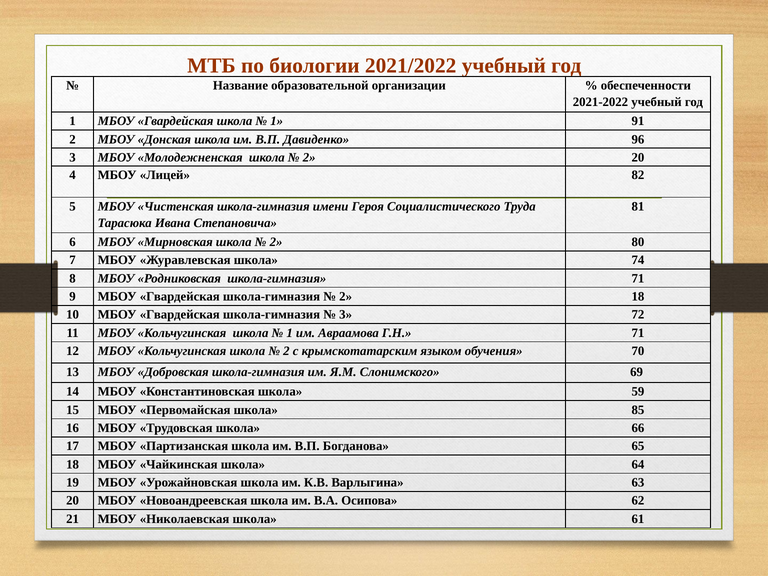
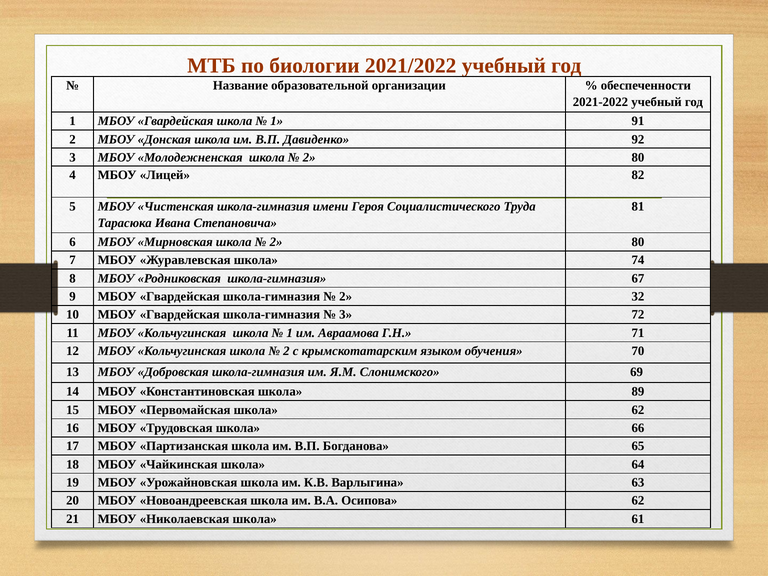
96: 96 -> 92
20 at (638, 157): 20 -> 80
школа-гимназия 71: 71 -> 67
2 18: 18 -> 32
59: 59 -> 89
школа 85: 85 -> 62
